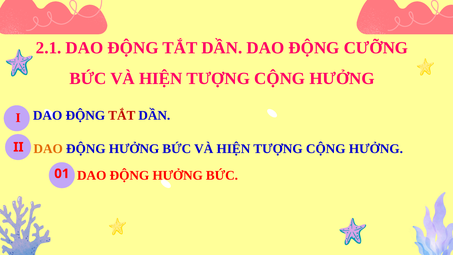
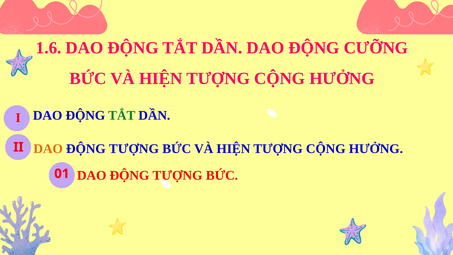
2.1: 2.1 -> 1.6
TẮT at (122, 115) colour: red -> green
HƯỞNG at (134, 149): HƯỞNG -> TƯỢNG
01 DAO ĐỘNG HƯỞNG: HƯỞNG -> TƯỢNG
